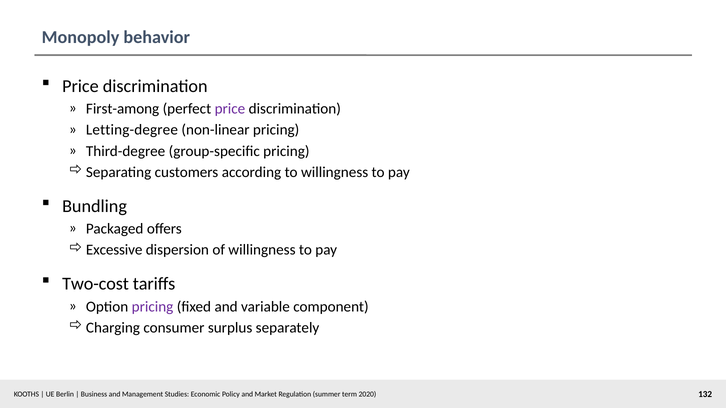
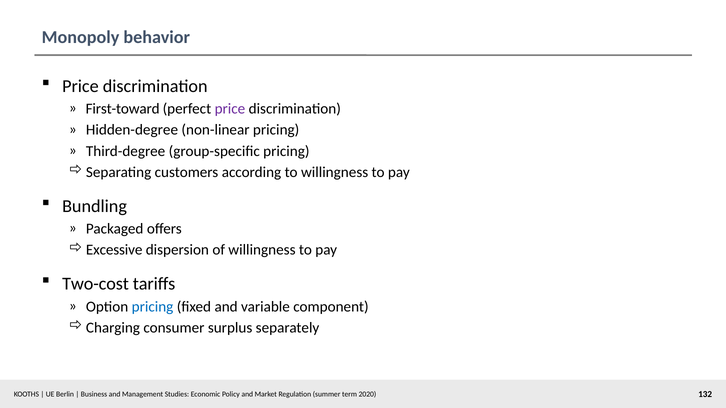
First-among: First-among -> First-toward
Letting-degree: Letting-degree -> Hidden-degree
pricing at (153, 307) colour: purple -> blue
